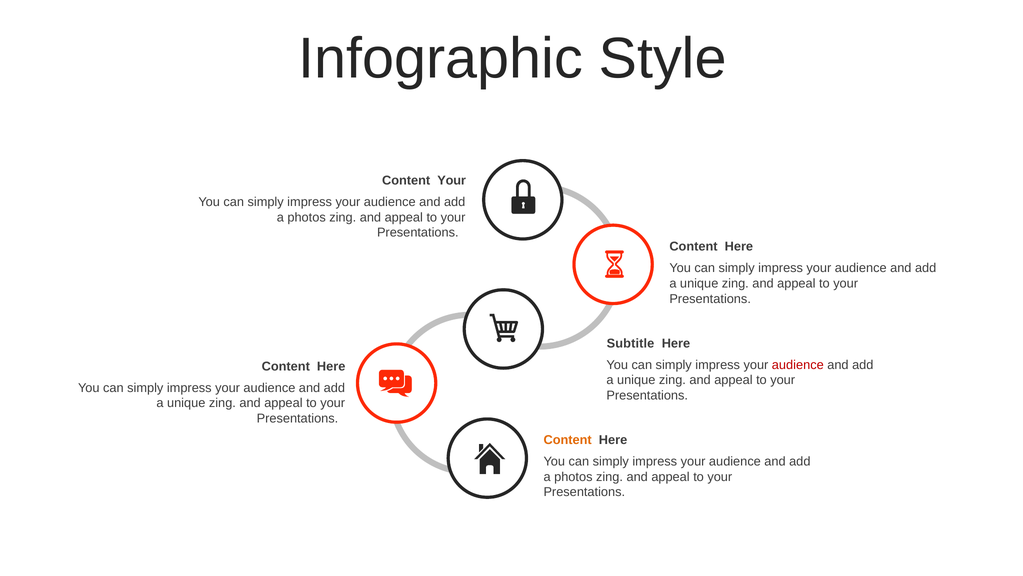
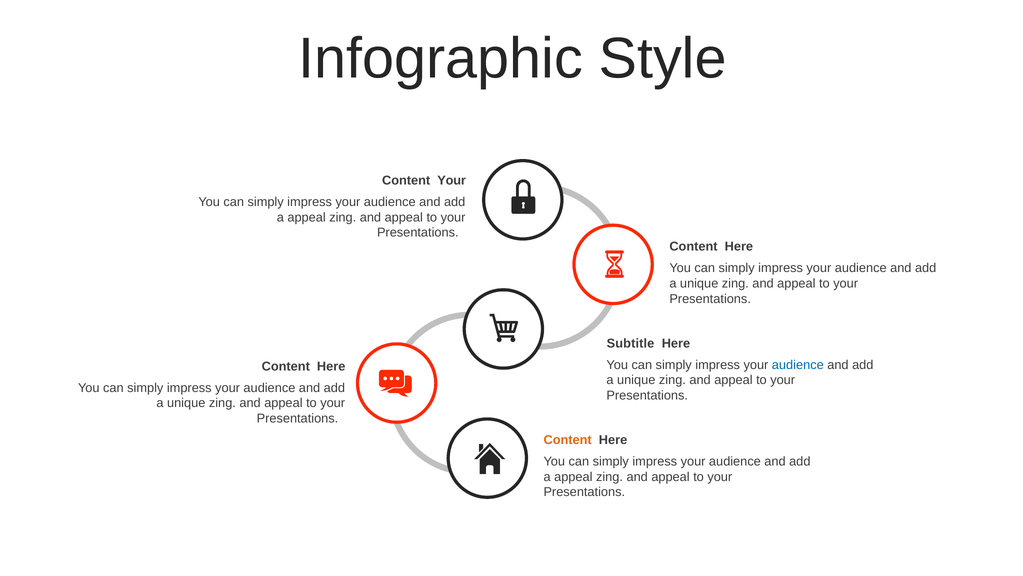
photos at (307, 217): photos -> appeal
audience at (798, 364) colour: red -> blue
photos at (573, 476): photos -> appeal
